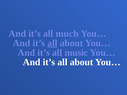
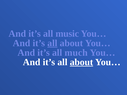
much: much -> music
music: music -> much
about at (81, 62) underline: none -> present
